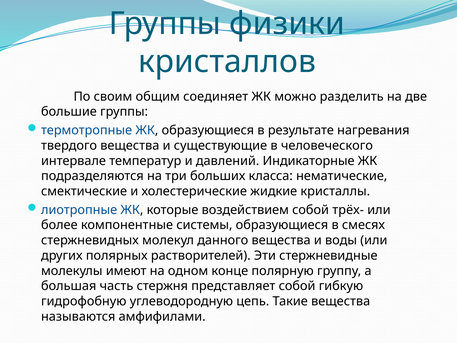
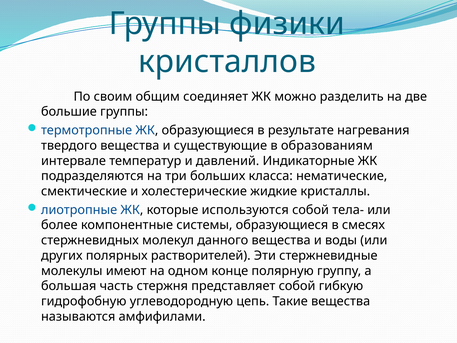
человеческого: человеческого -> образованиям
воздействием: воздействием -> используются
трёх-: трёх- -> тела-
